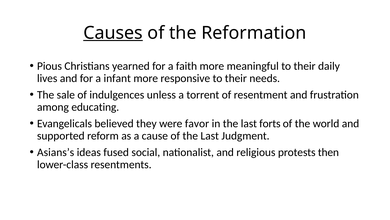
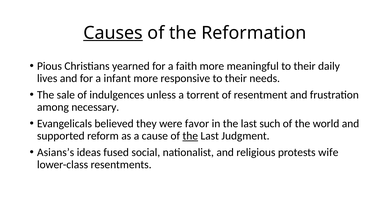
educating: educating -> necessary
forts: forts -> such
the at (190, 136) underline: none -> present
then: then -> wife
